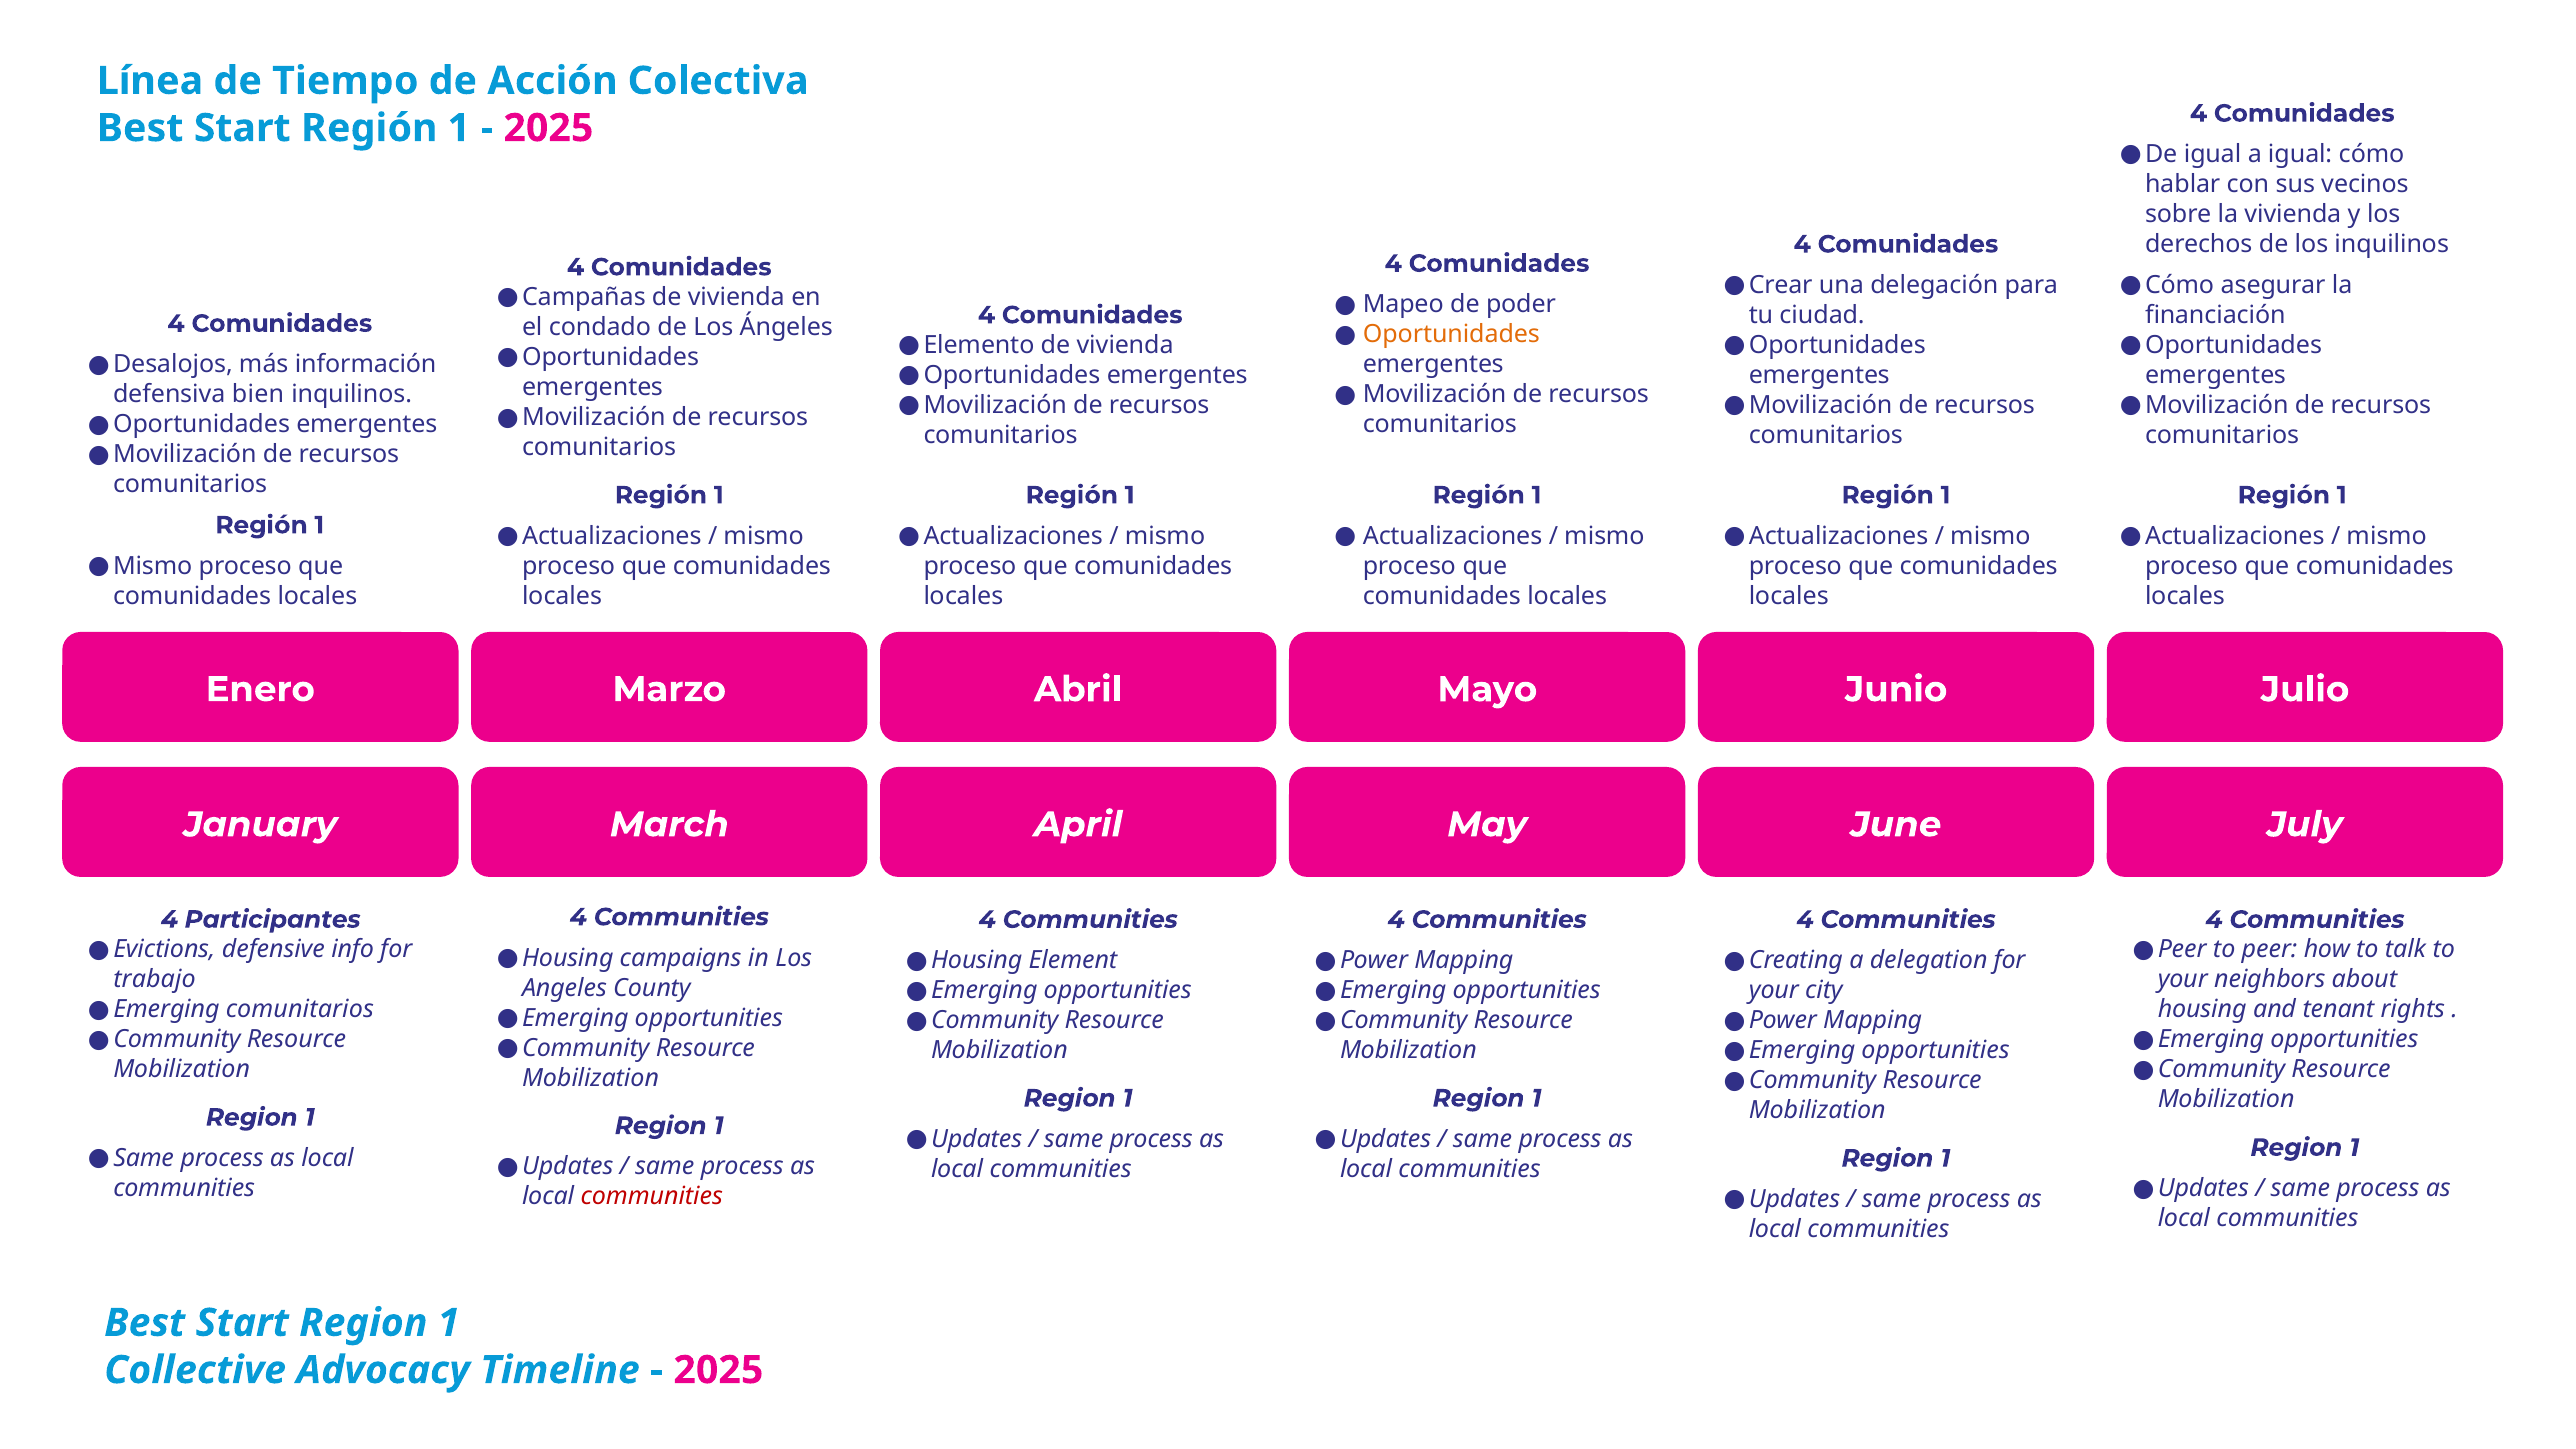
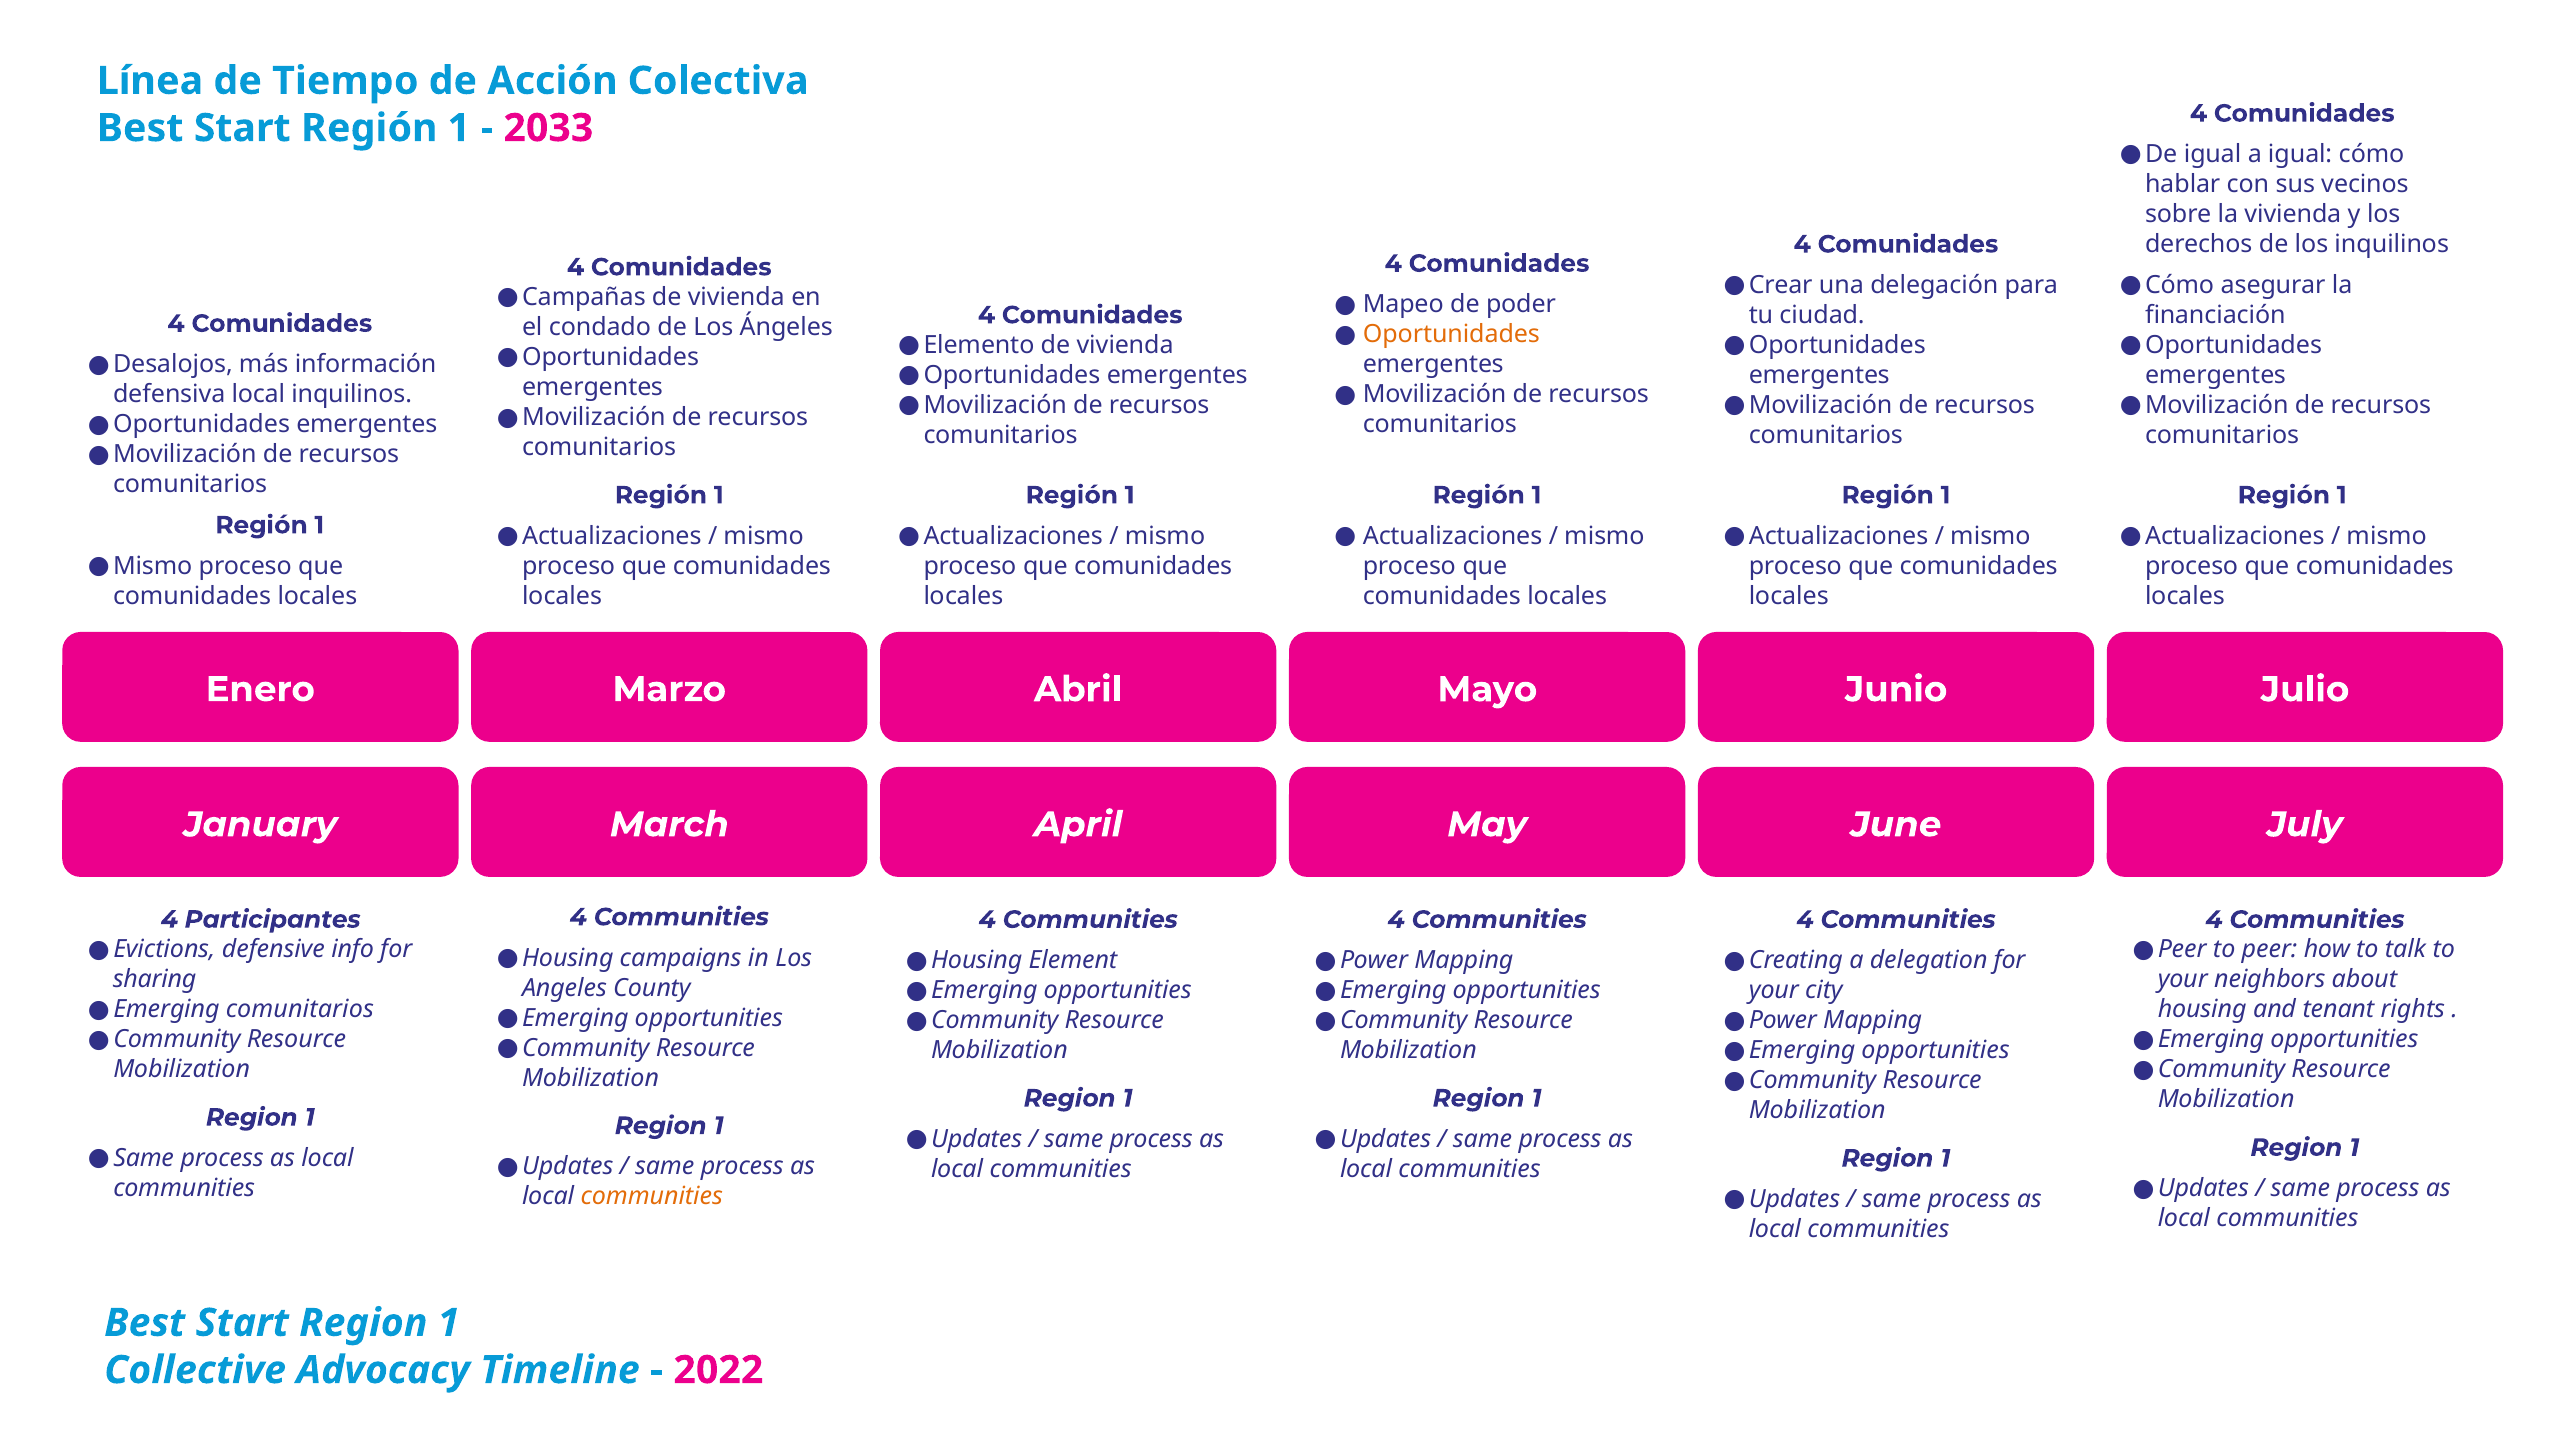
2025 at (548, 128): 2025 -> 2033
defensiva bien: bien -> local
trabajo: trabajo -> sharing
communities at (652, 1197) colour: red -> orange
2025 at (718, 1370): 2025 -> 2022
